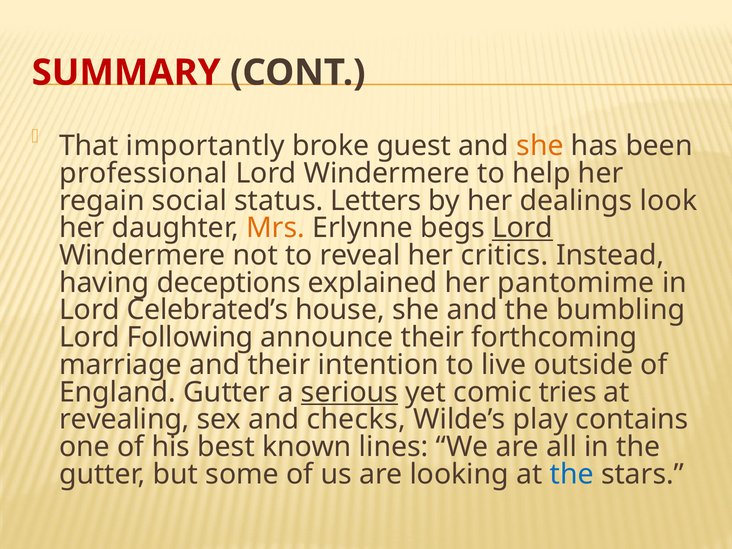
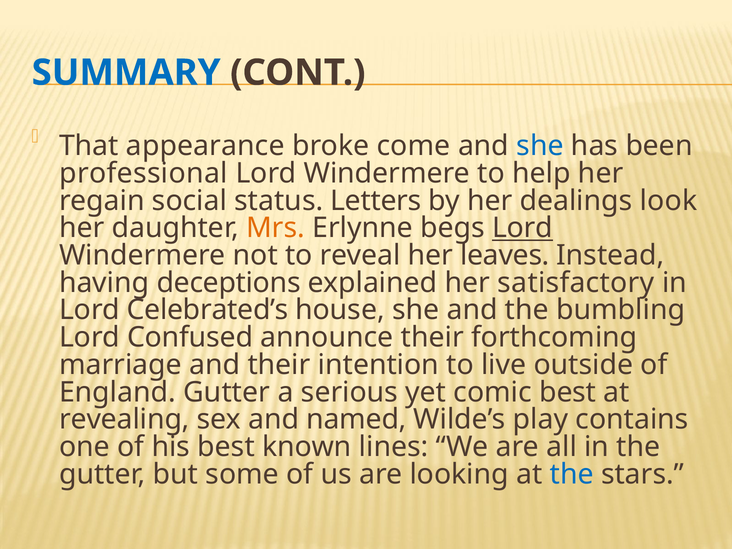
SUMMARY colour: red -> blue
importantly: importantly -> appearance
guest: guest -> come
she at (540, 146) colour: orange -> blue
critics: critics -> leaves
pantomime: pantomime -> satisfactory
Following: Following -> Confused
serious underline: present -> none
comic tries: tries -> best
checks: checks -> named
